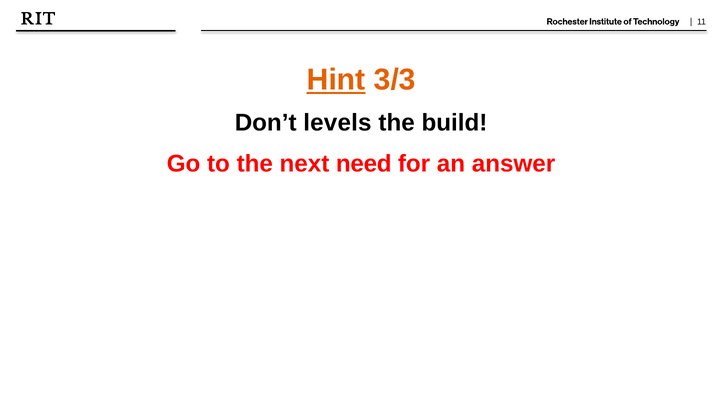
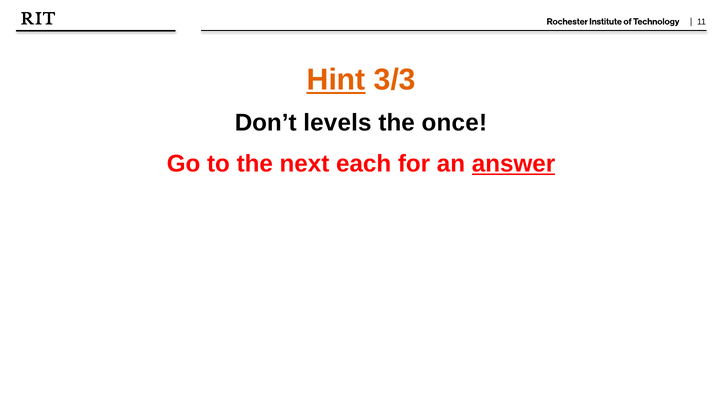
build: build -> once
need: need -> each
answer underline: none -> present
